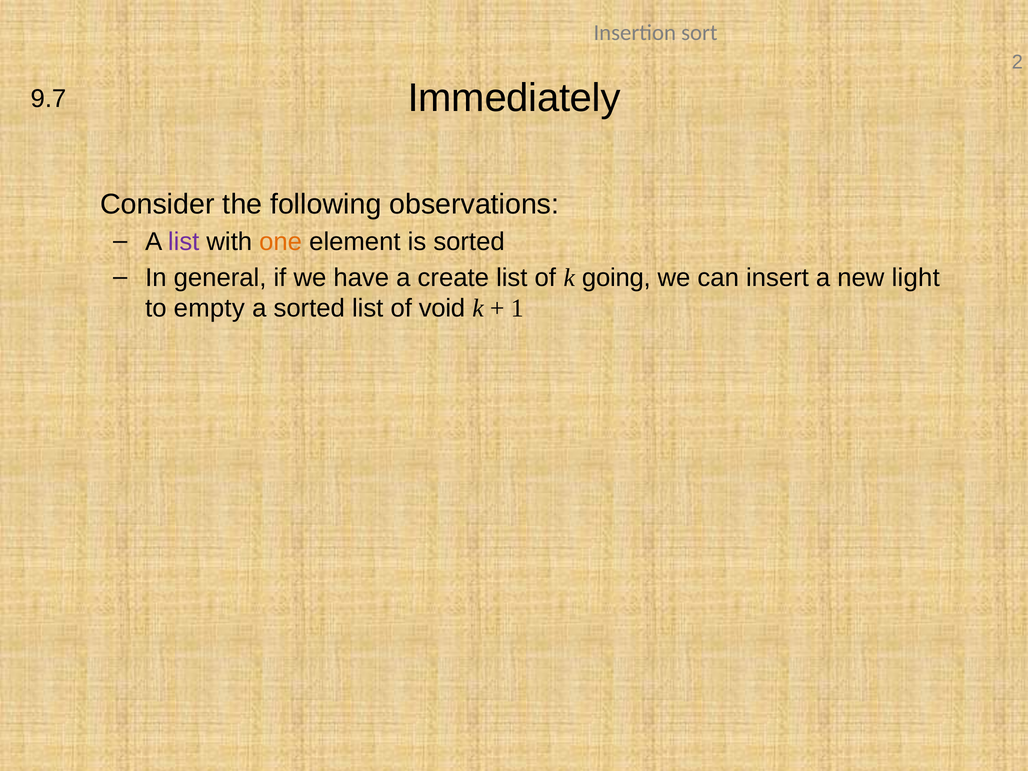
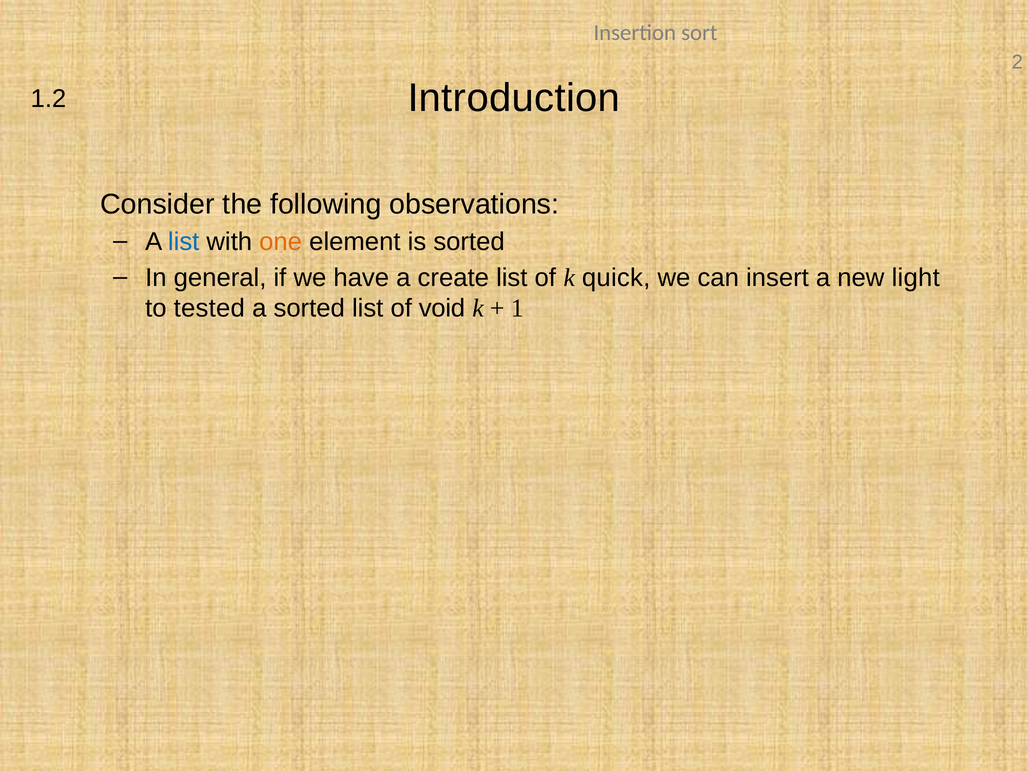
Immediately: Immediately -> Introduction
9.7: 9.7 -> 1.2
list at (184, 242) colour: purple -> blue
going: going -> quick
empty: empty -> tested
